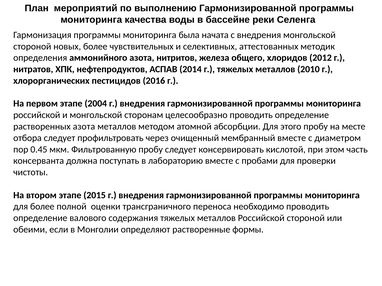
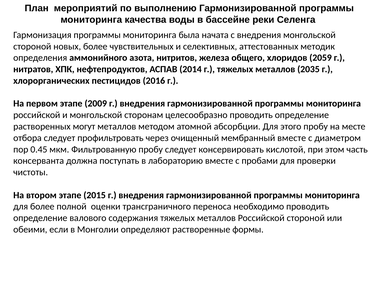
2012: 2012 -> 2059
2010: 2010 -> 2035
2004: 2004 -> 2009
растворенных азота: азота -> могут
